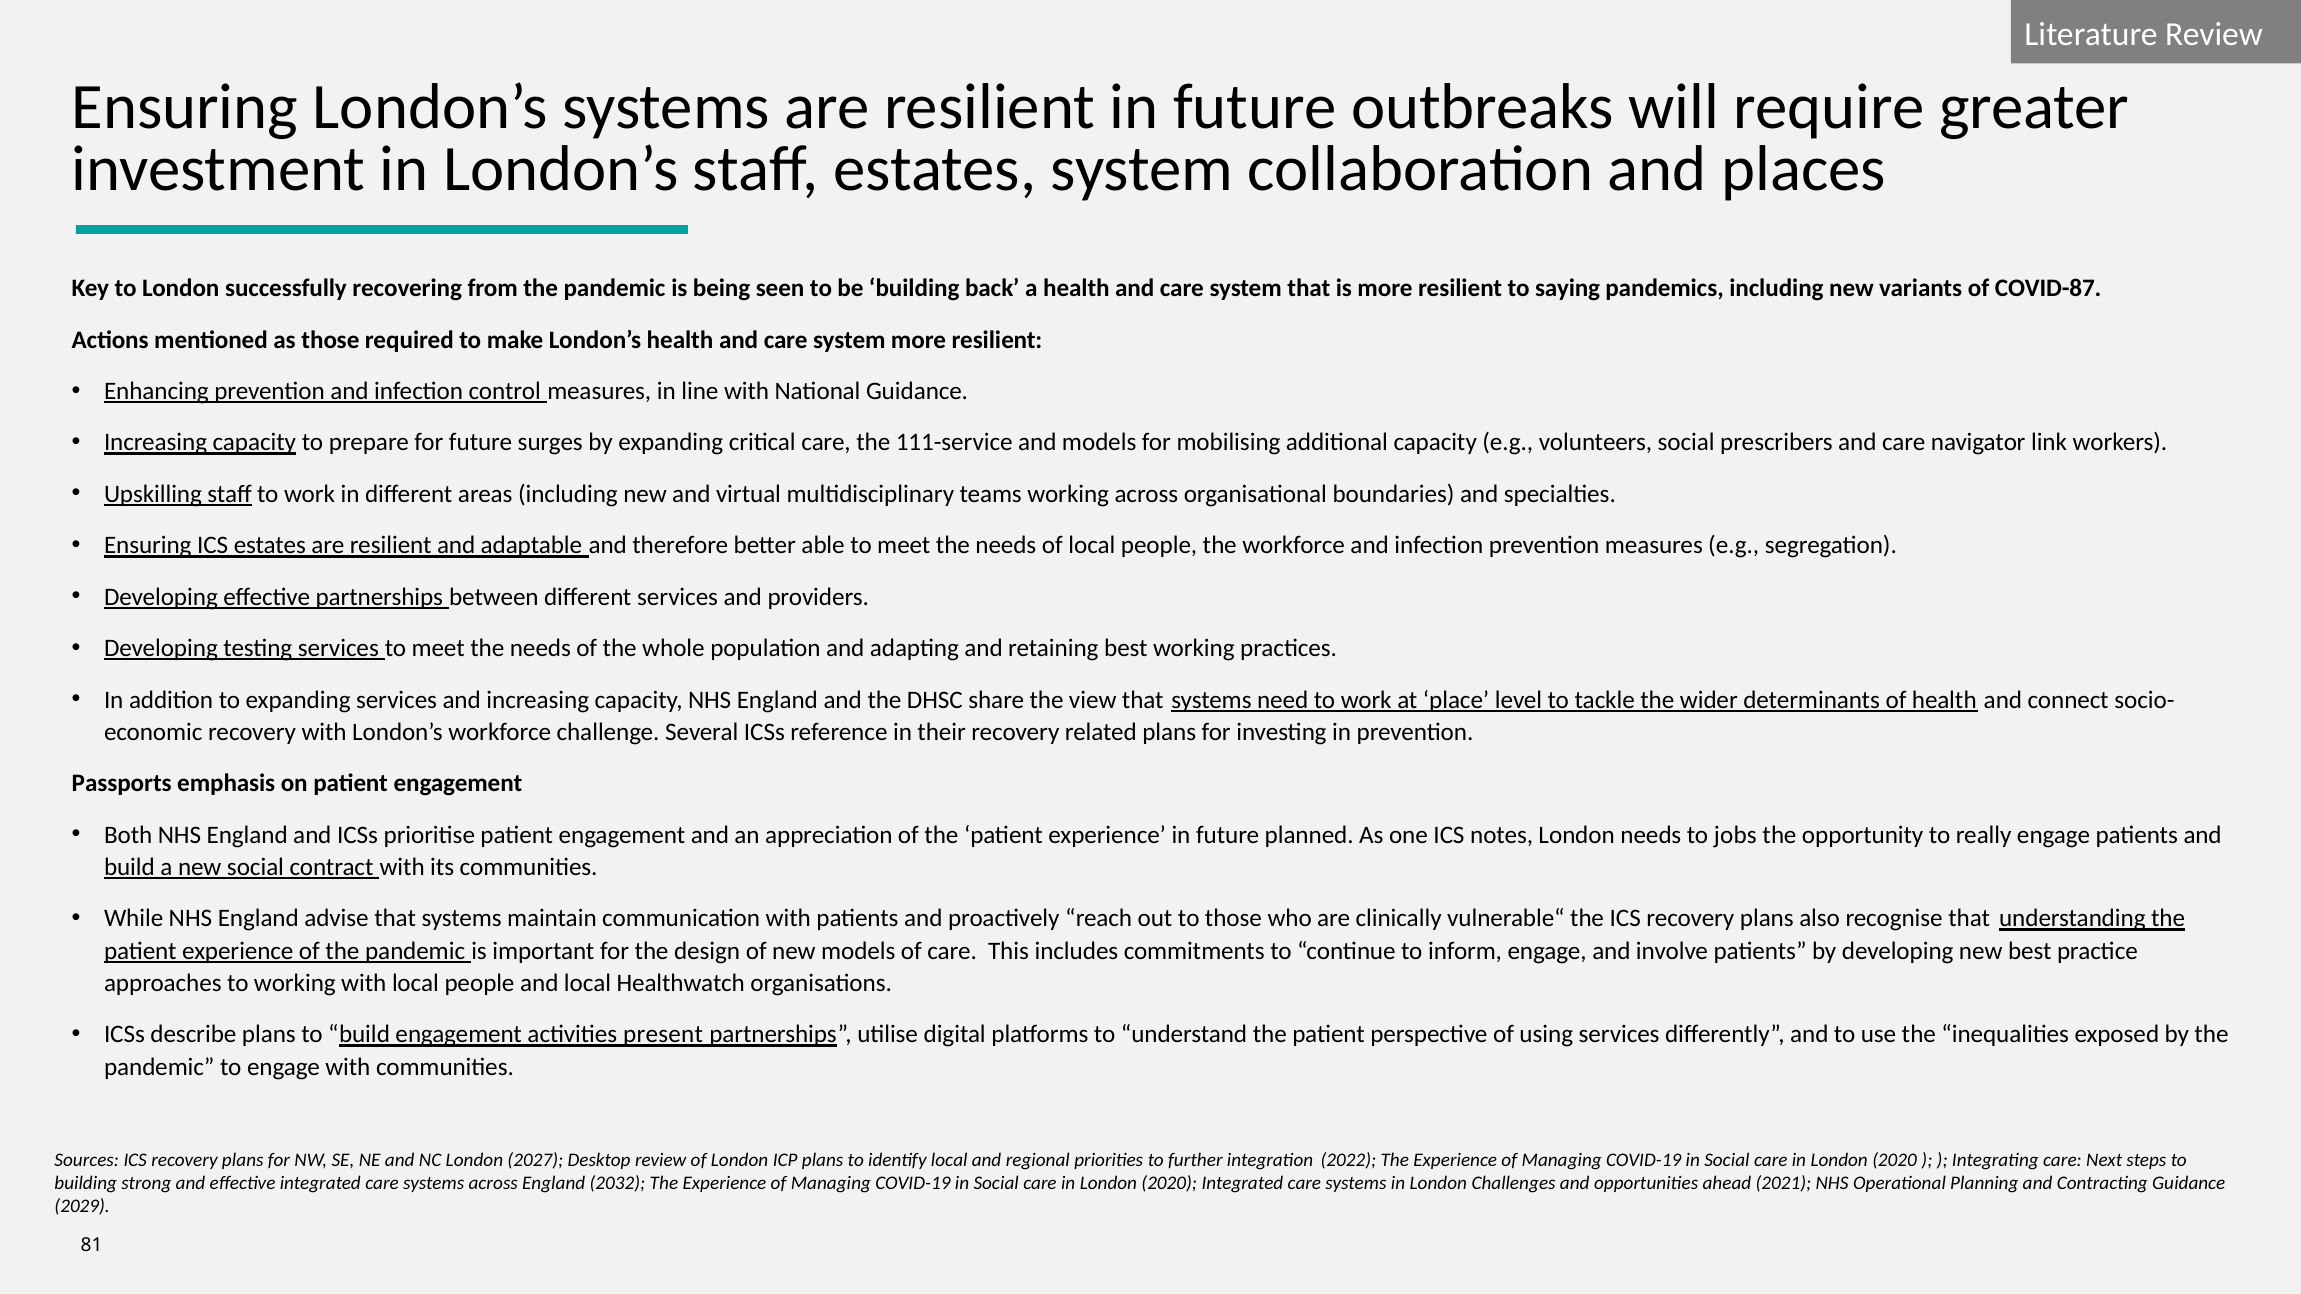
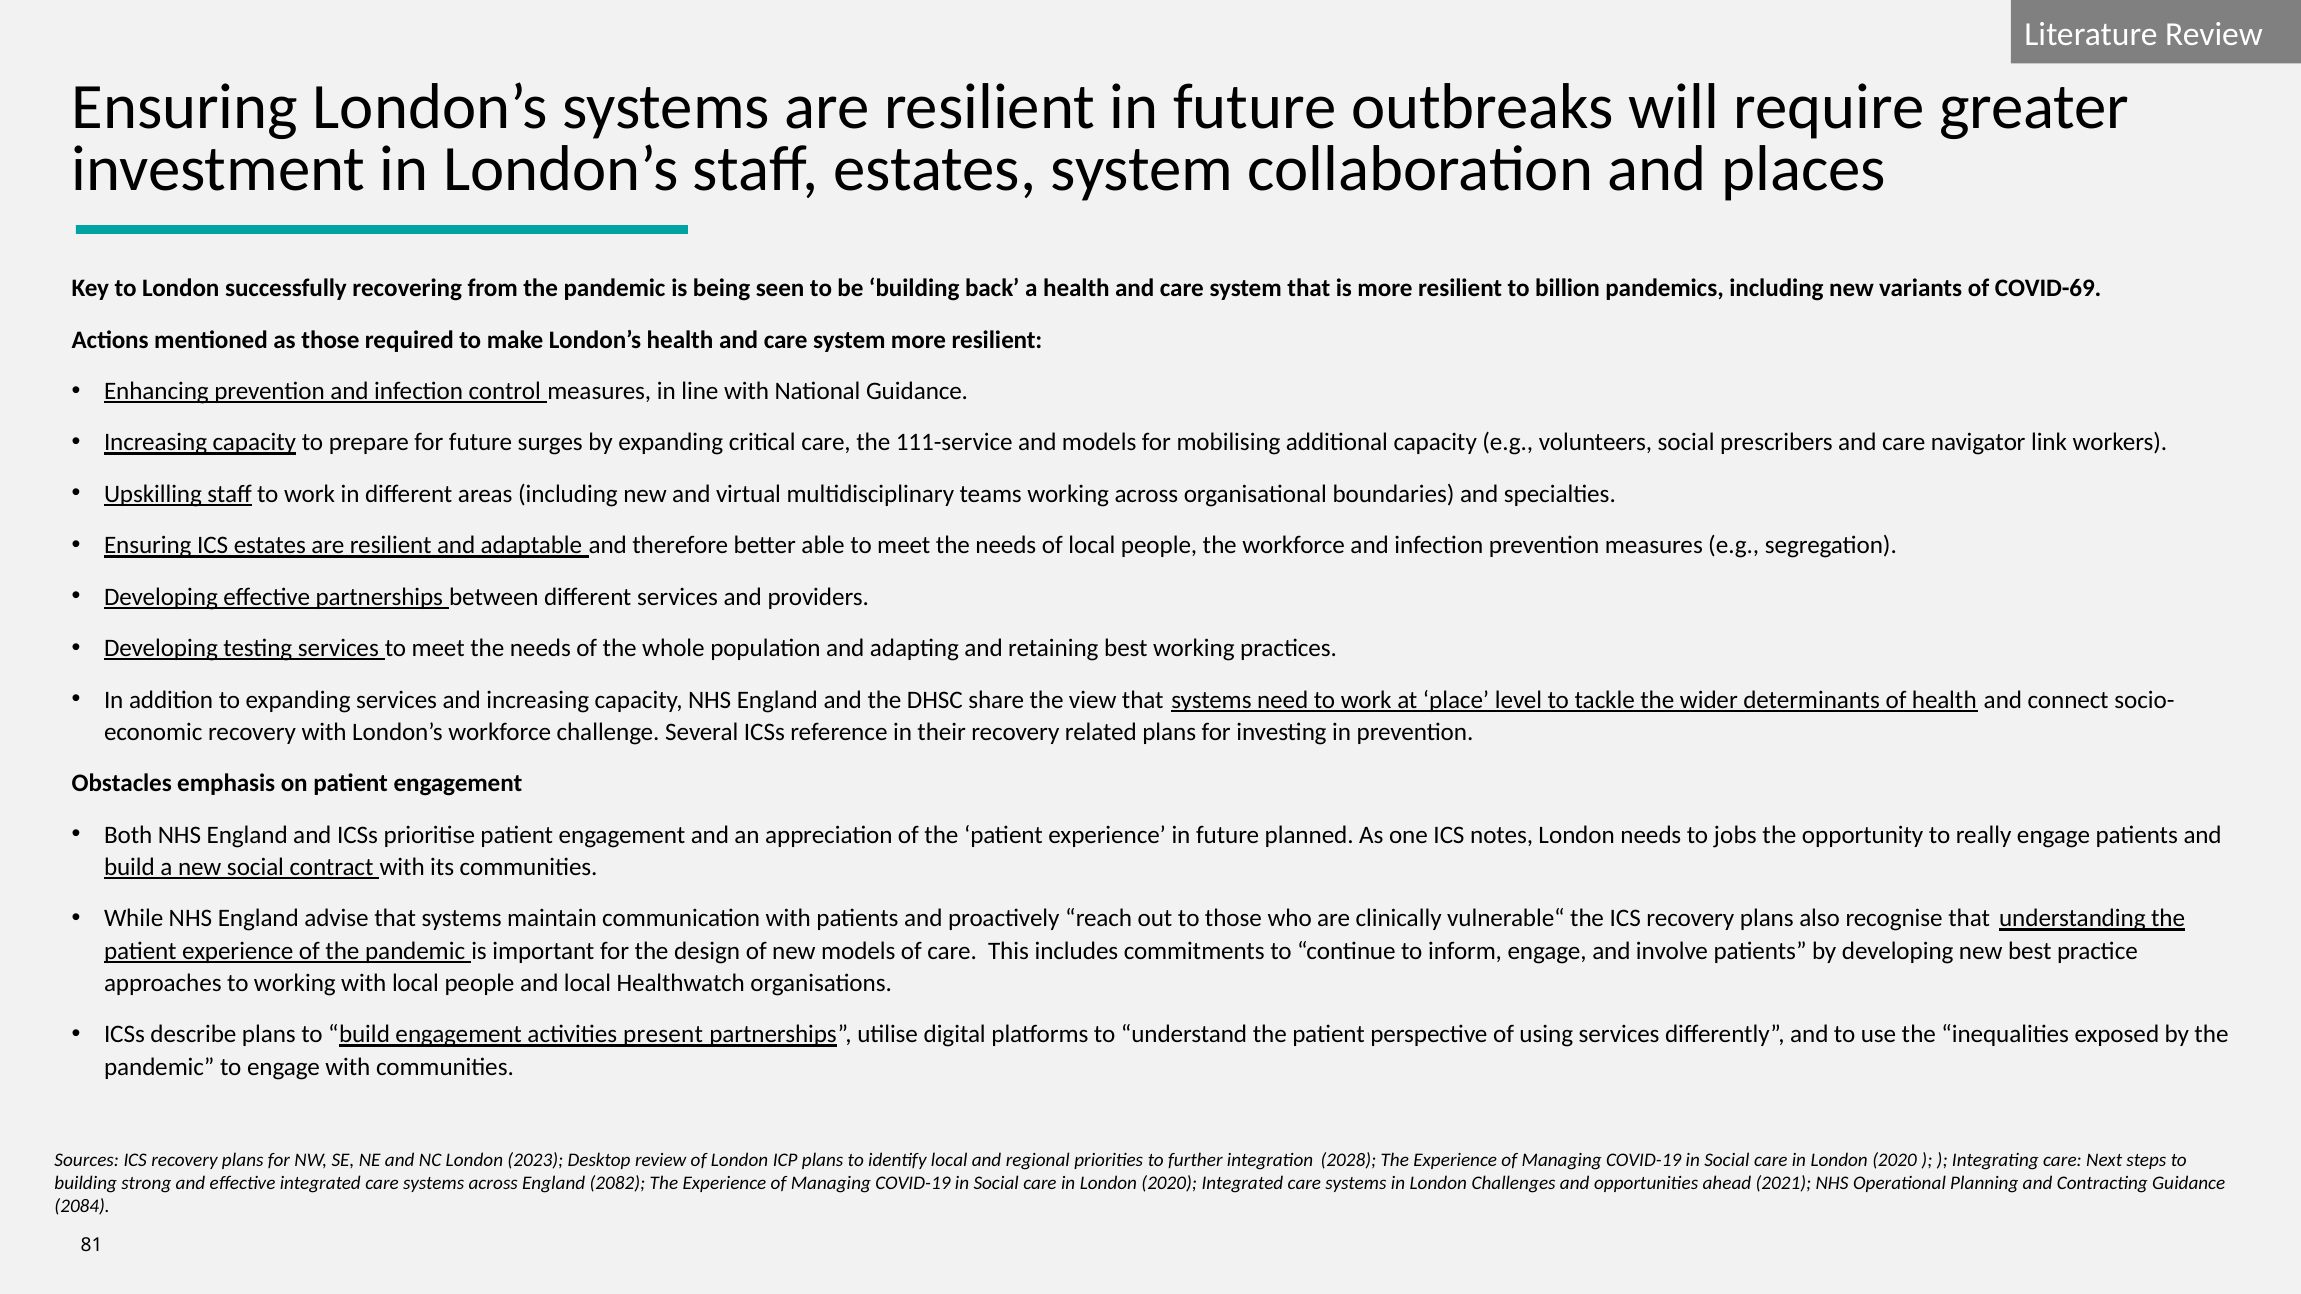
saying: saying -> billion
COVID-87: COVID-87 -> COVID-69
Passports: Passports -> Obstacles
2027: 2027 -> 2023
2022: 2022 -> 2028
2032: 2032 -> 2082
2029: 2029 -> 2084
